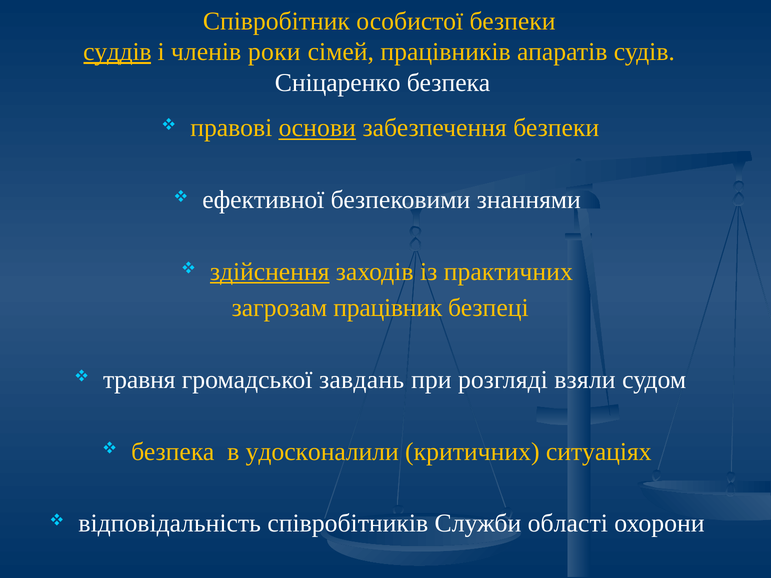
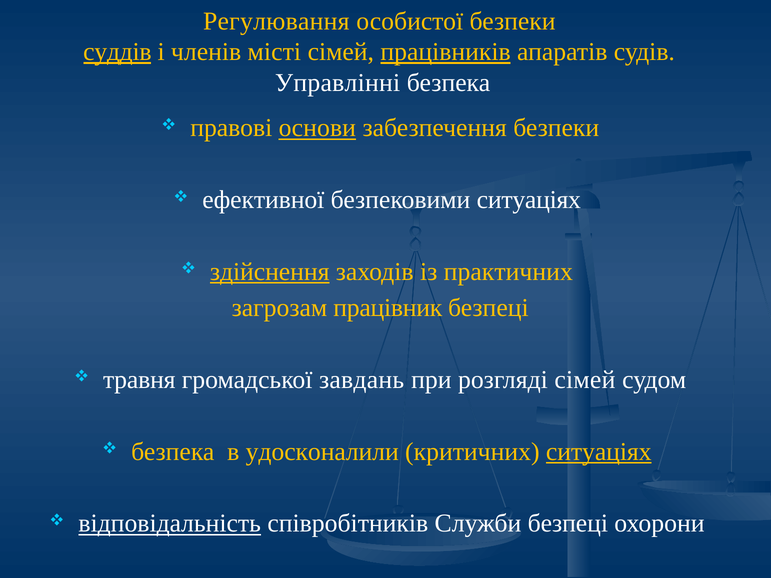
Співробітник: Співробітник -> Регулювання
роки: роки -> місті
працівників underline: none -> present
Сніцаренко: Сніцаренко -> Управлінні
безпековими знаннями: знаннями -> ситуаціях
розгляді взяли: взяли -> сімей
ситуаціях at (599, 452) underline: none -> present
відповідальність underline: none -> present
Служби області: області -> безпеці
